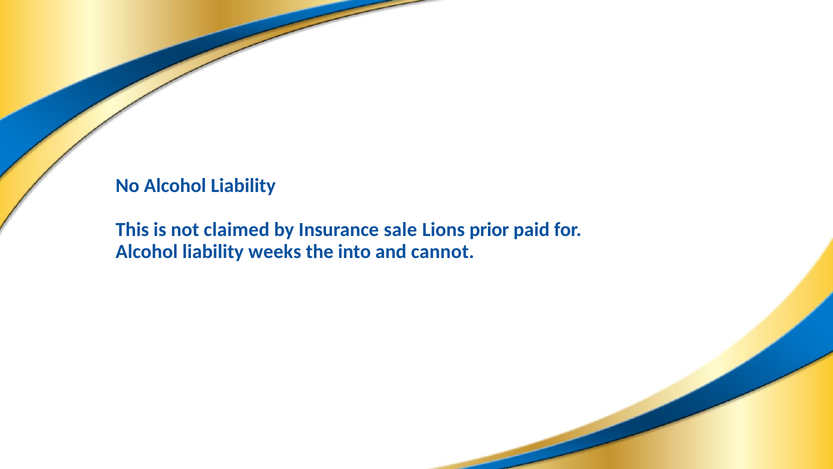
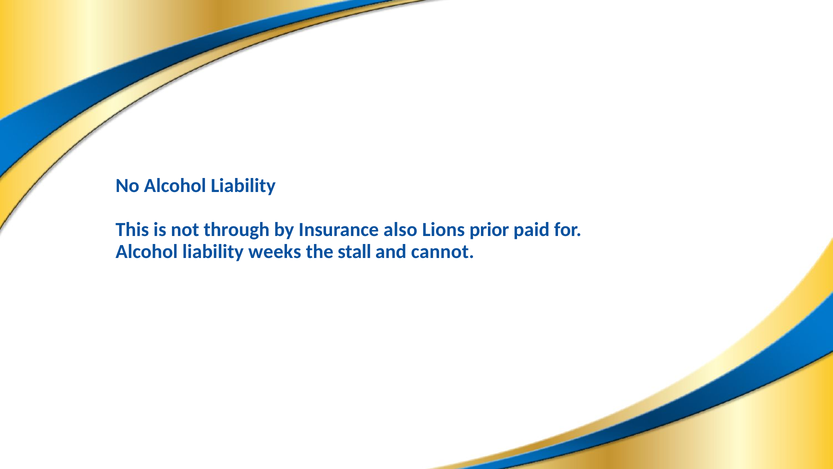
claimed: claimed -> through
sale: sale -> also
into: into -> stall
